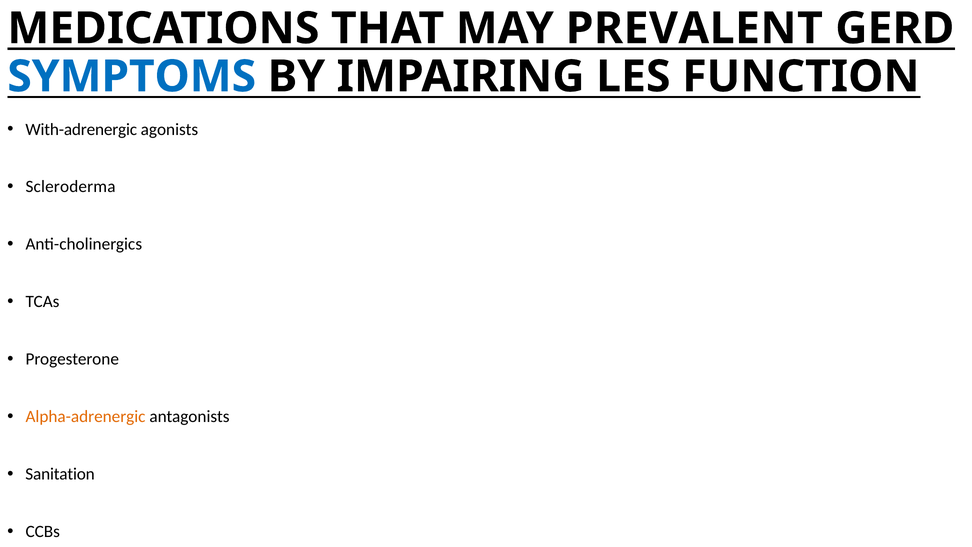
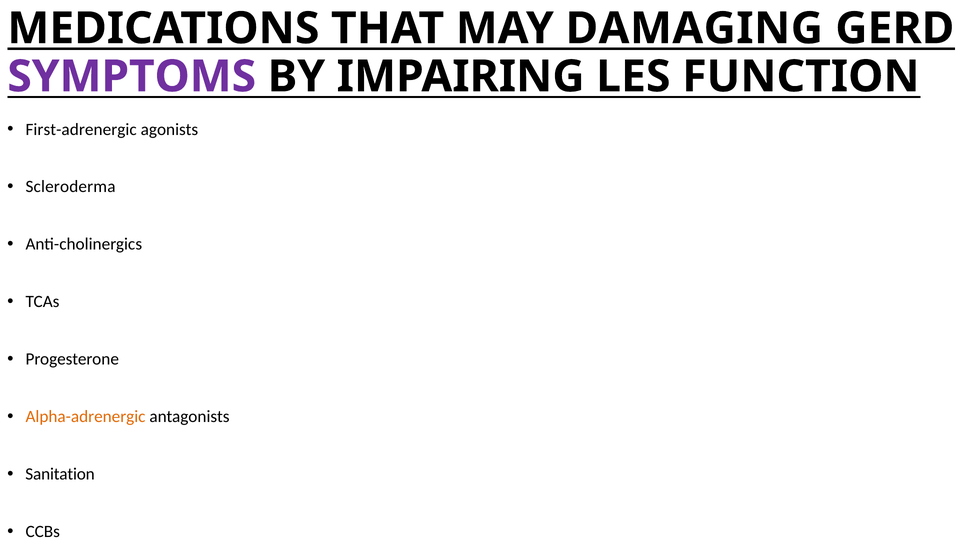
PREVALENT: PREVALENT -> DAMAGING
SYMPTOMS colour: blue -> purple
With-adrenergic: With-adrenergic -> First-adrenergic
